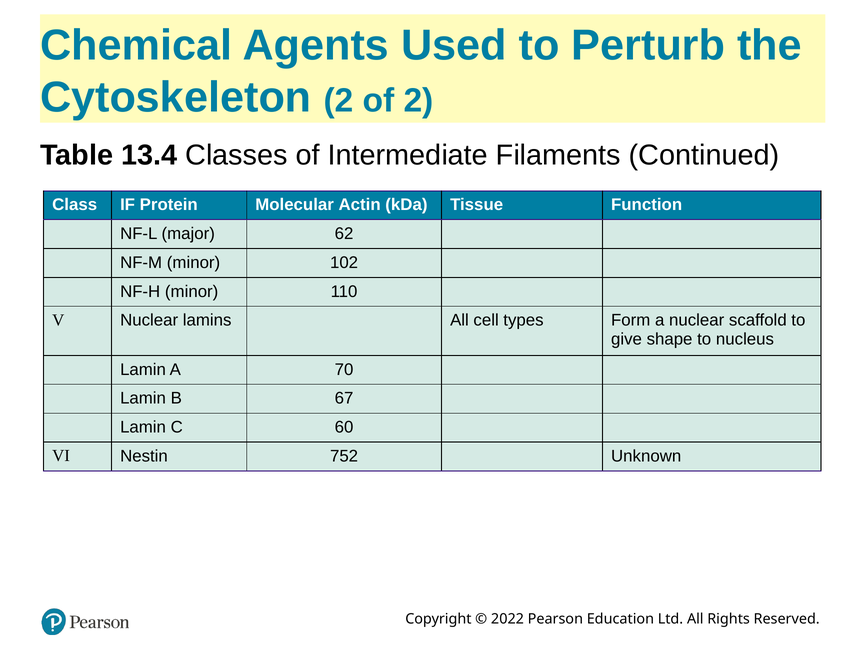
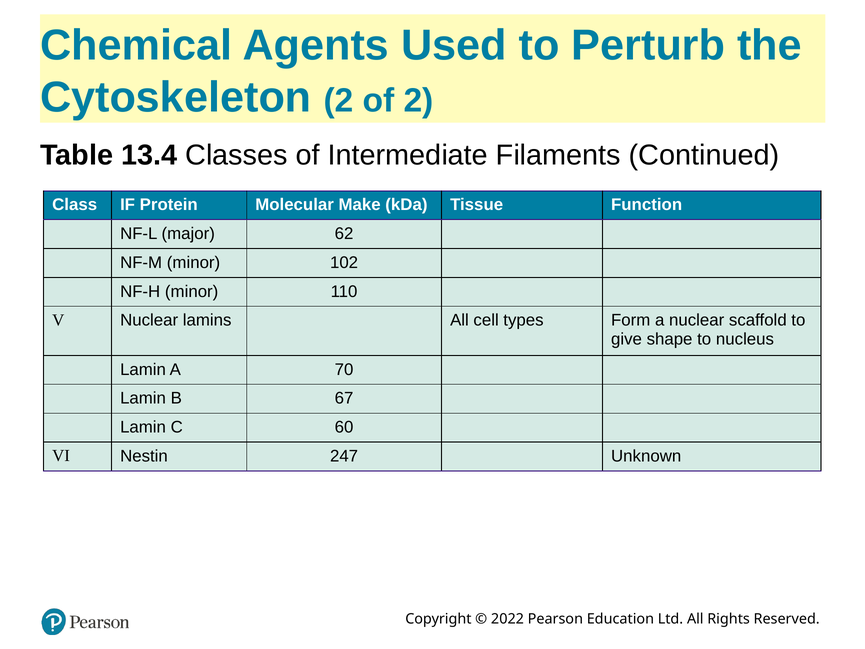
Actin: Actin -> Make
752: 752 -> 247
